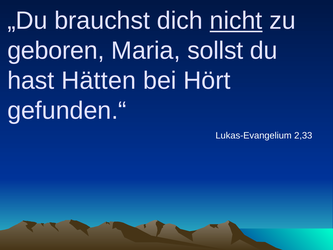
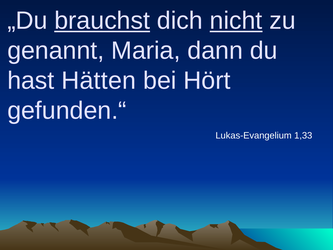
brauchst underline: none -> present
geboren: geboren -> genannt
sollst: sollst -> dann
2,33: 2,33 -> 1,33
